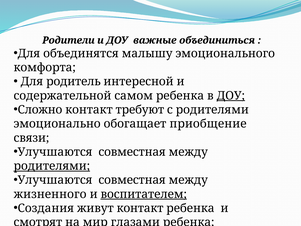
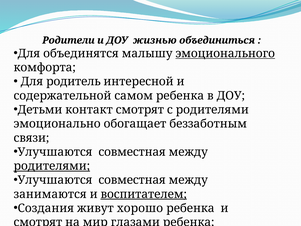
важные: важные -> жизнью
эмоционального underline: none -> present
ДОУ at (231, 96) underline: present -> none
Сложно: Сложно -> Детьми
контакт требуют: требуют -> смотрят
приобщение: приобщение -> беззаботным
жизненного: жизненного -> занимаются
живут контакт: контакт -> хорошо
